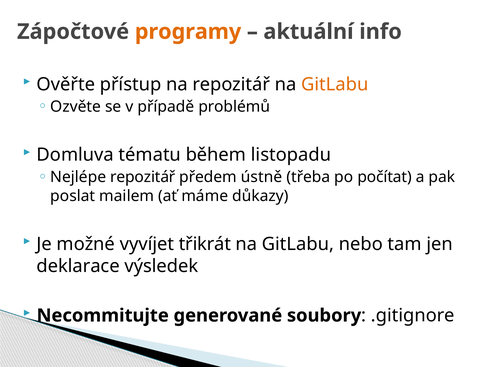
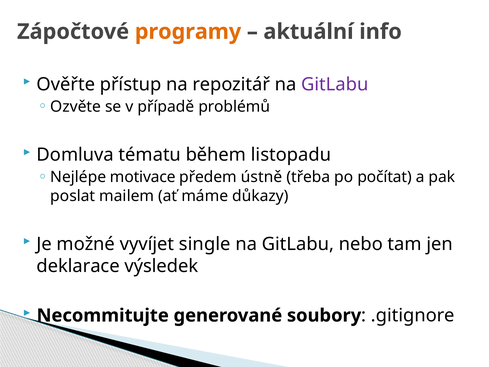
GitLabu at (335, 84) colour: orange -> purple
Nejlépe repozitář: repozitář -> motivace
třikrát: třikrát -> single
